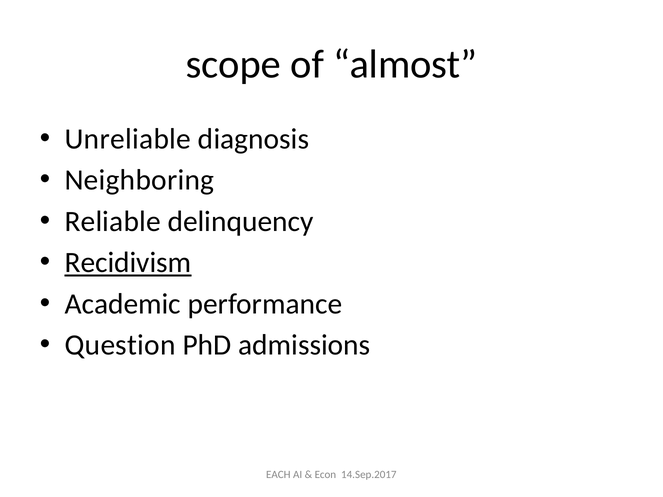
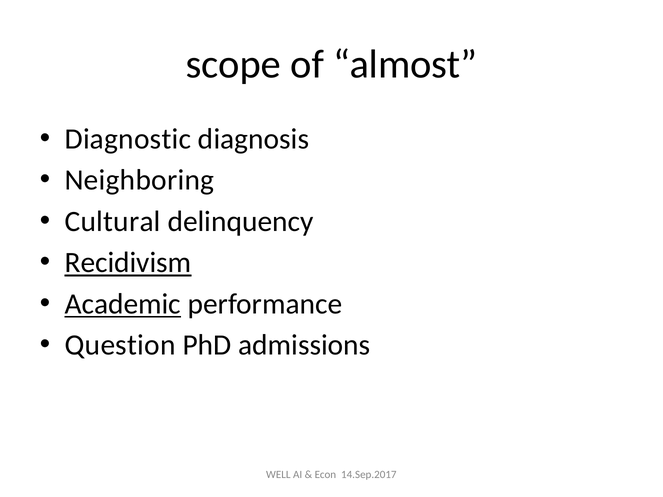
Unreliable: Unreliable -> Diagnostic
Reliable: Reliable -> Cultural
Academic underline: none -> present
EACH: EACH -> WELL
